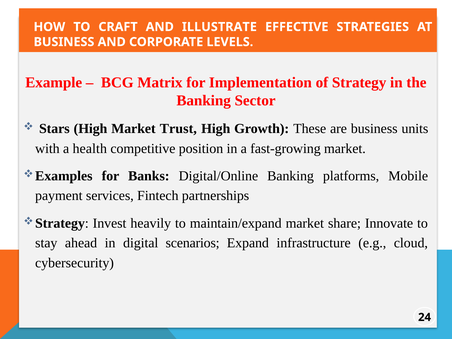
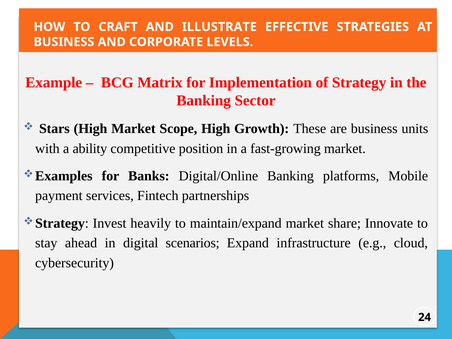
Trust: Trust -> Scope
health: health -> ability
